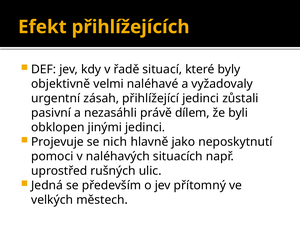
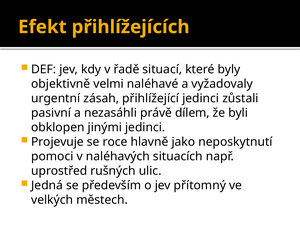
nich: nich -> roce
